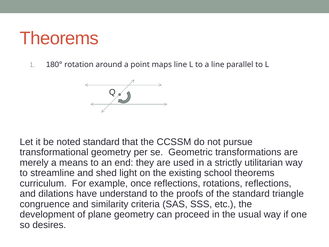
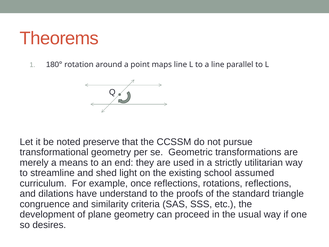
noted standard: standard -> preserve
school theorems: theorems -> assumed
